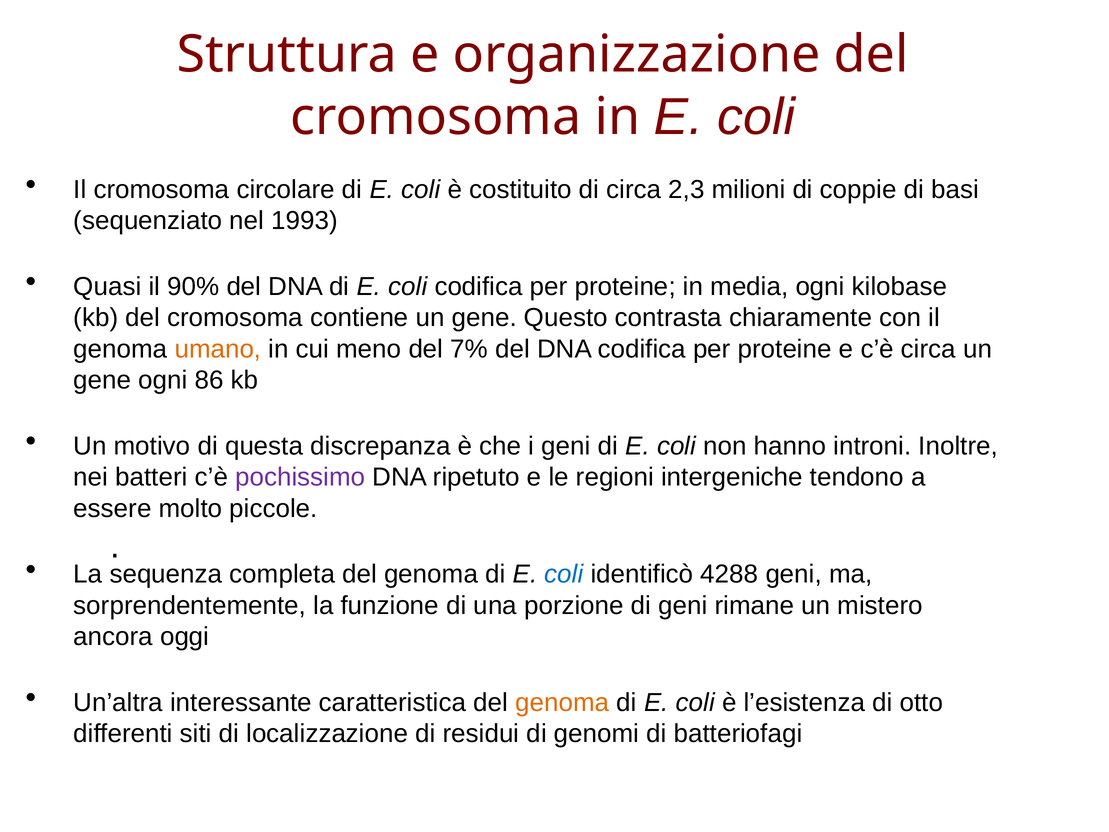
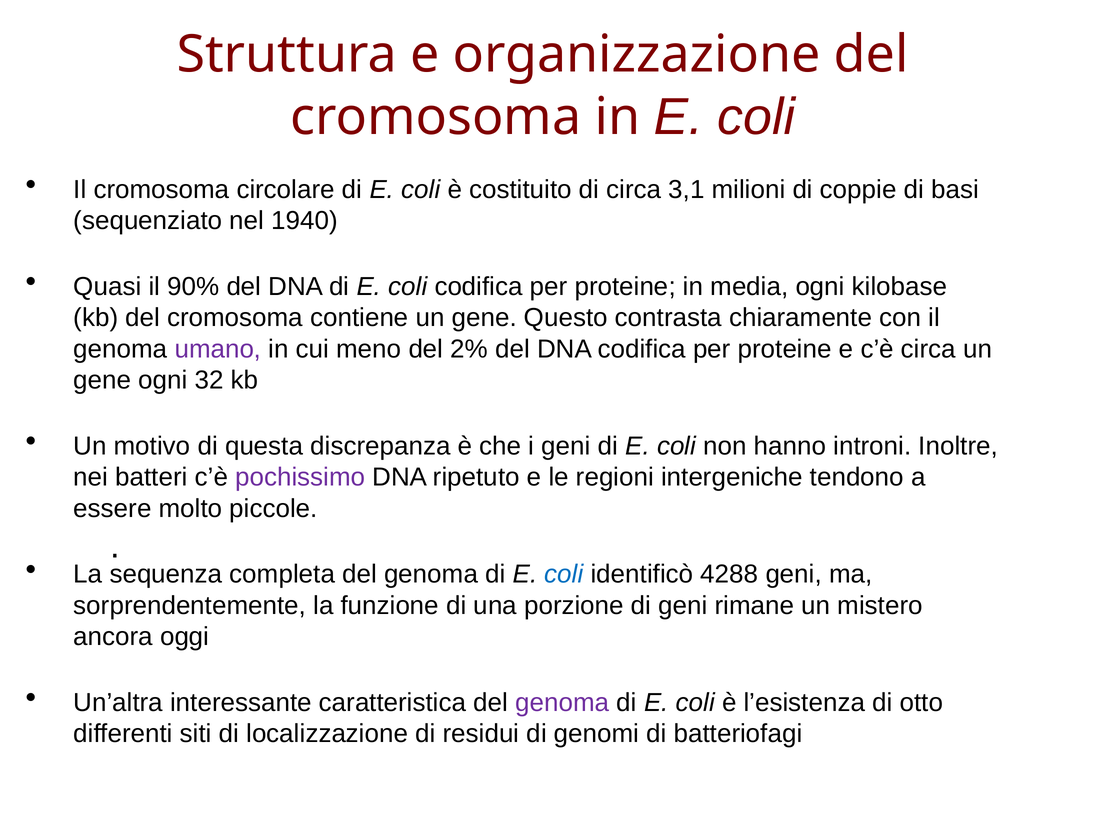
2,3: 2,3 -> 3,1
1993: 1993 -> 1940
umano colour: orange -> purple
7%: 7% -> 2%
86: 86 -> 32
genoma at (562, 702) colour: orange -> purple
